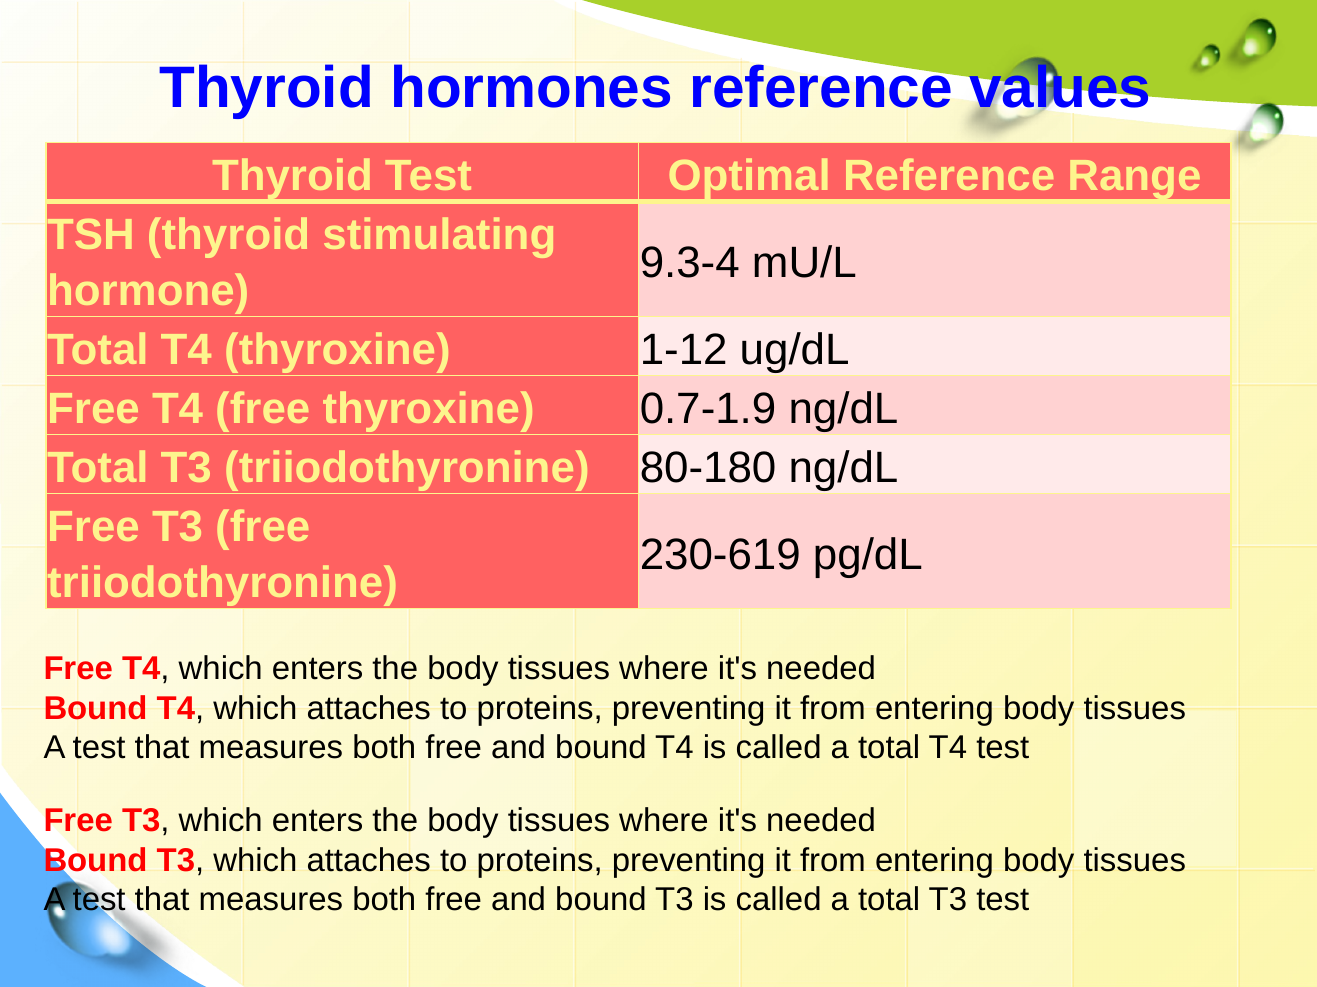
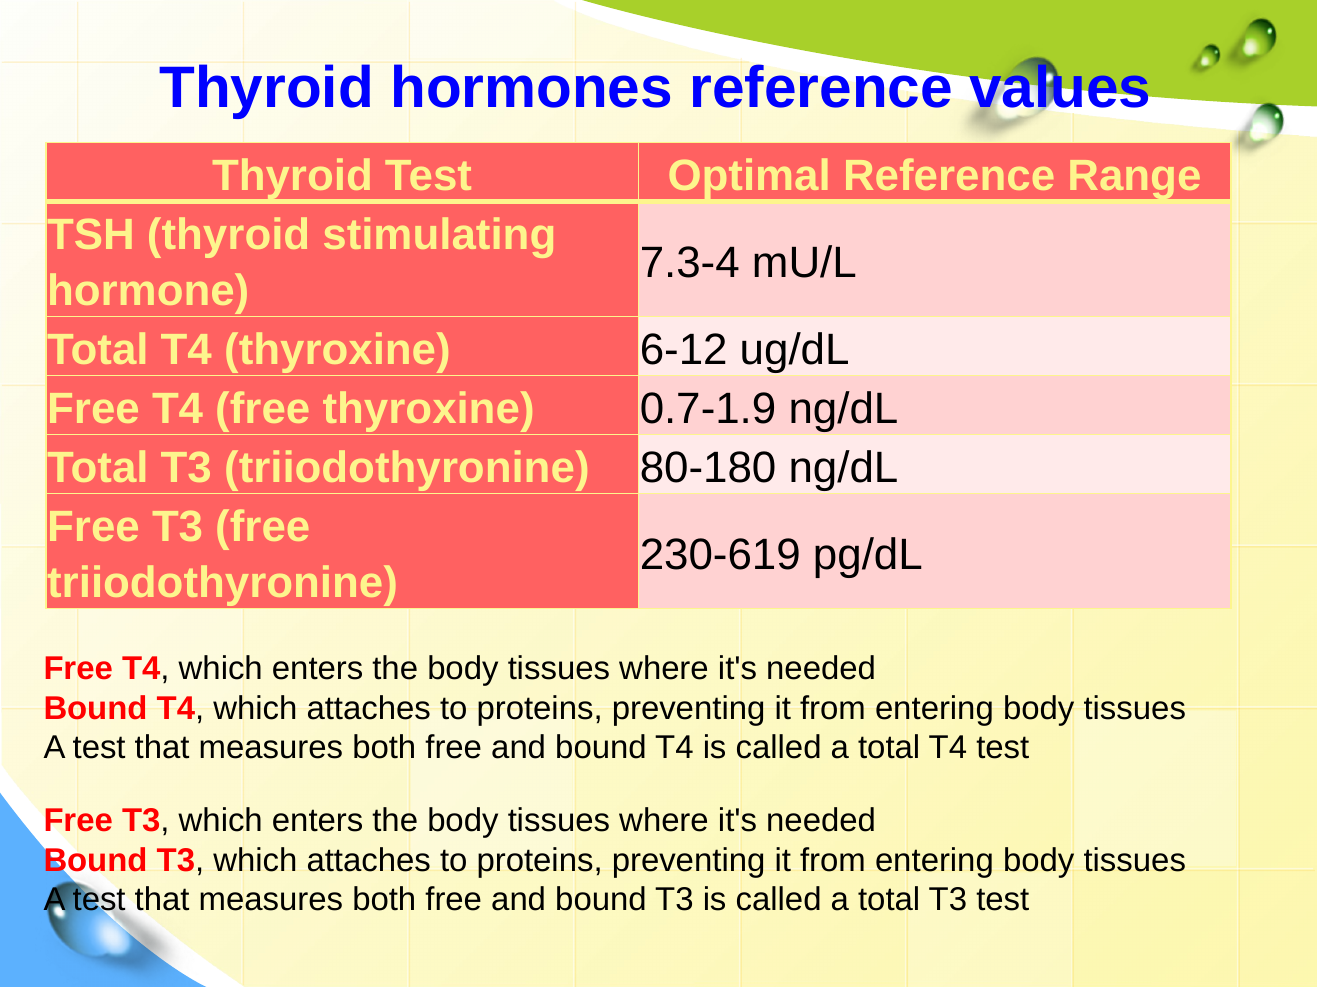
9.3-4: 9.3-4 -> 7.3-4
1-12: 1-12 -> 6-12
